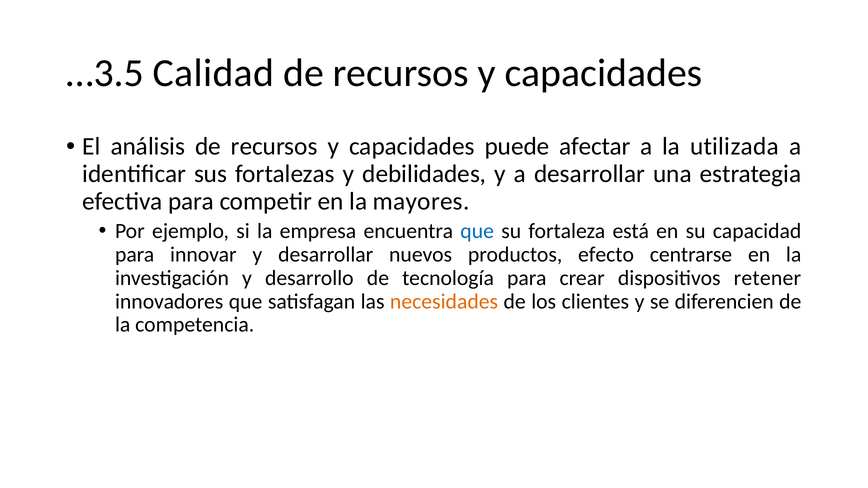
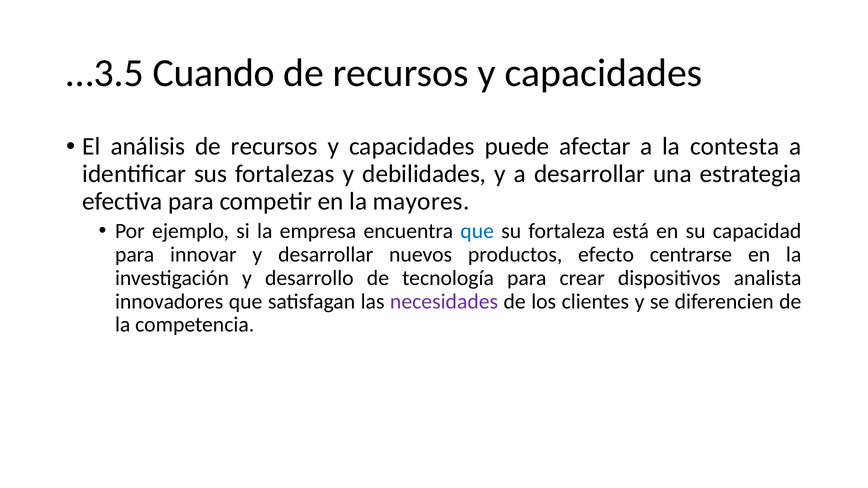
Calidad: Calidad -> Cuando
utilizada: utilizada -> contesta
retener: retener -> analista
necesidades colour: orange -> purple
